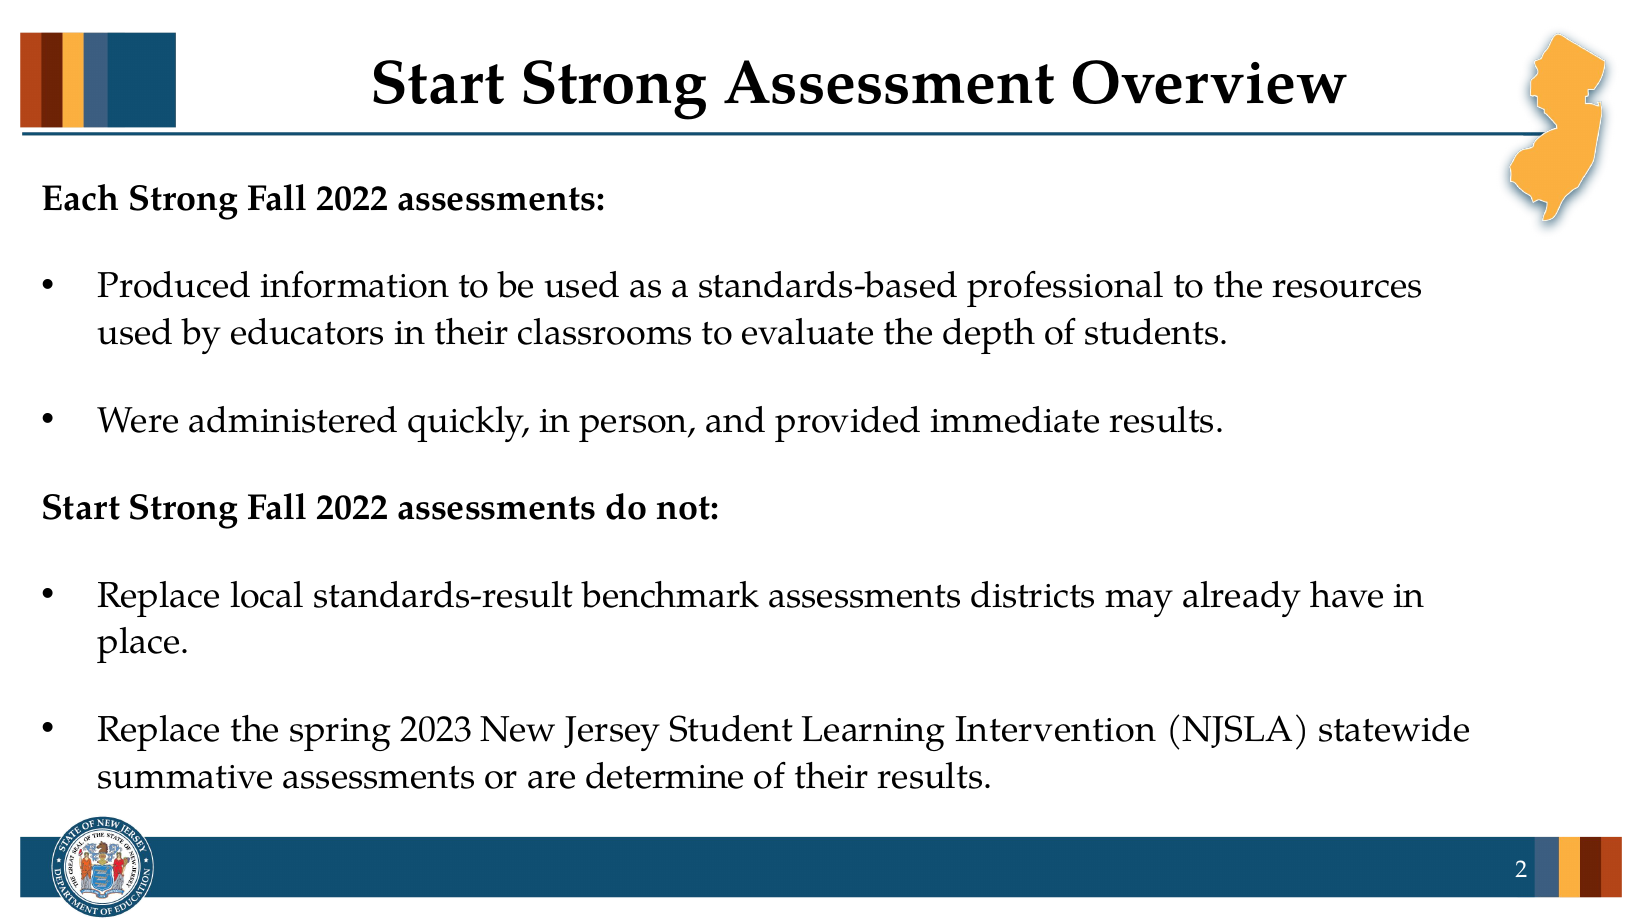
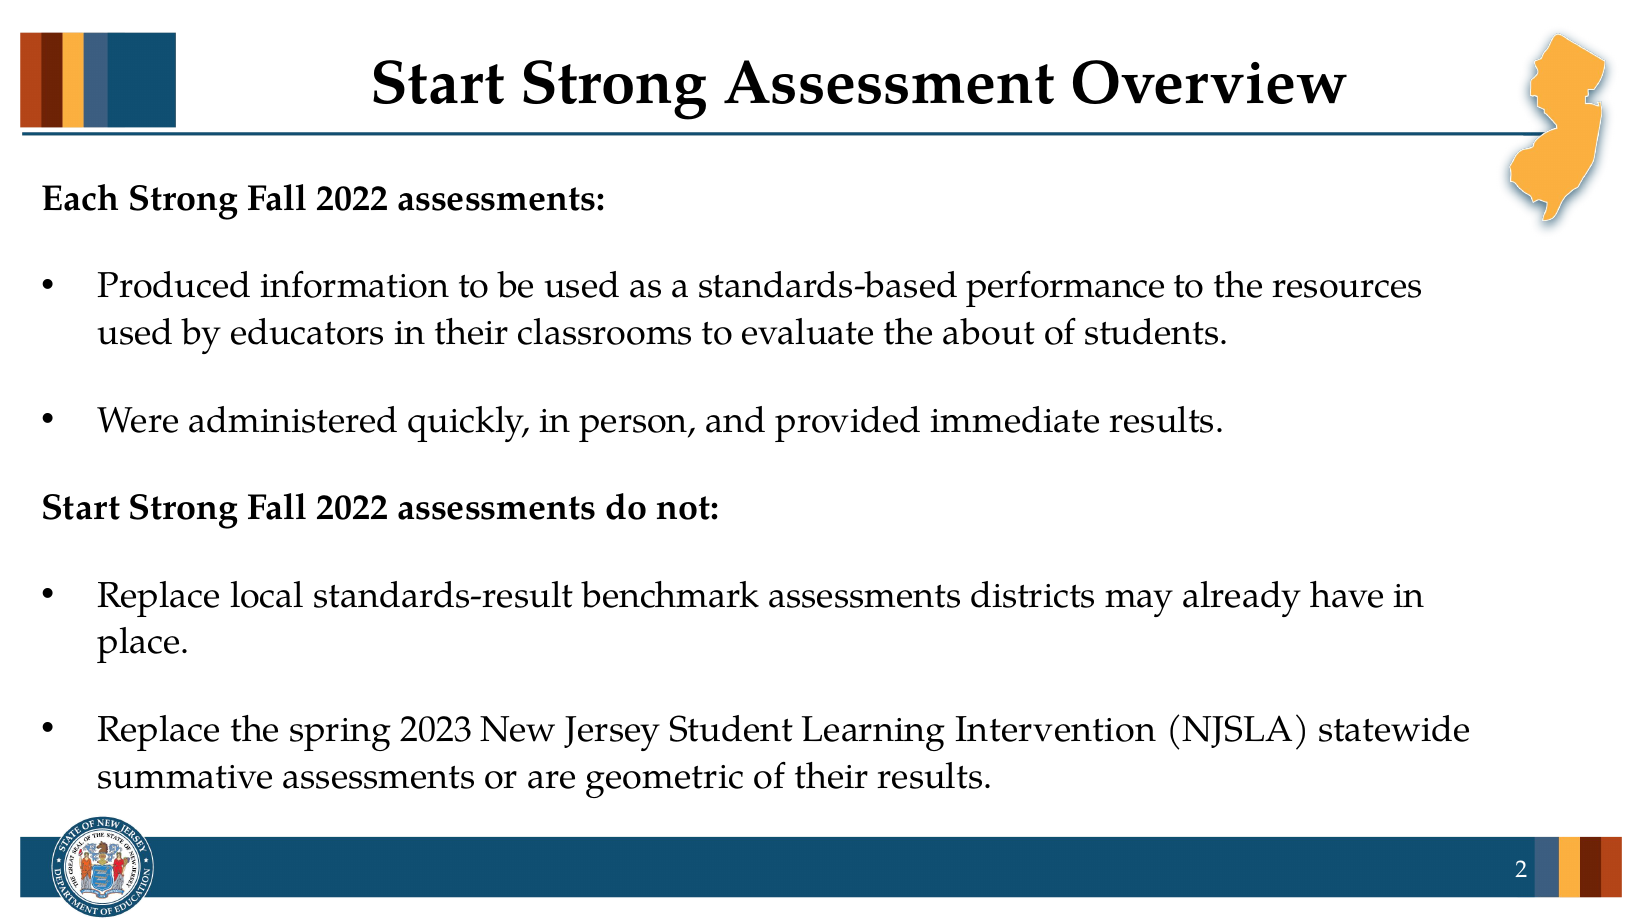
professional: professional -> performance
depth: depth -> about
determine: determine -> geometric
